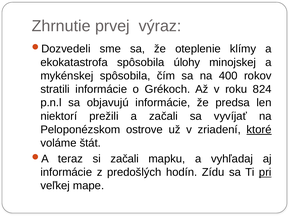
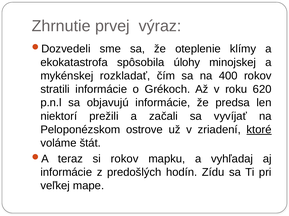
mykénskej spôsobila: spôsobila -> rozkladať
824: 824 -> 620
si začali: začali -> rokov
pri underline: present -> none
